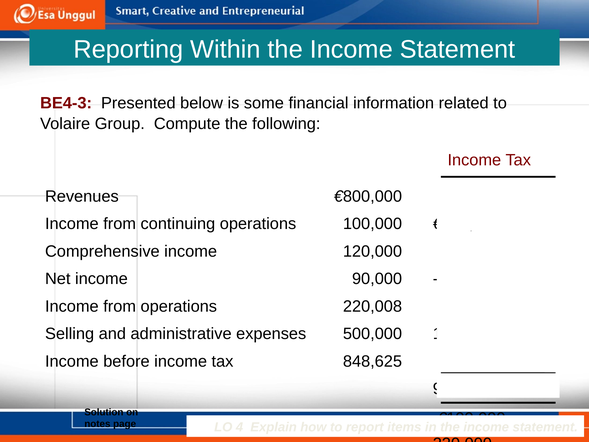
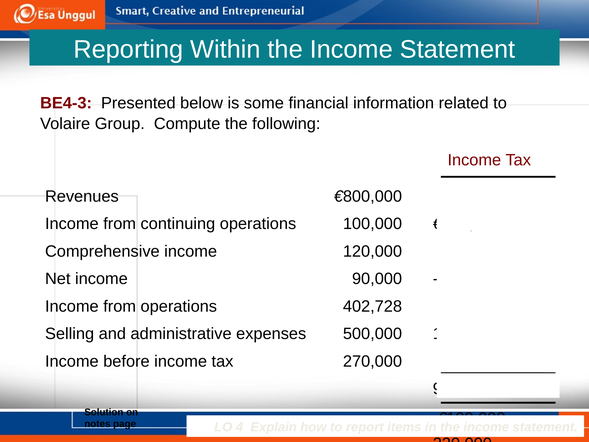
220,008: 220,008 -> 402,728
848,625: 848,625 -> 270,000
